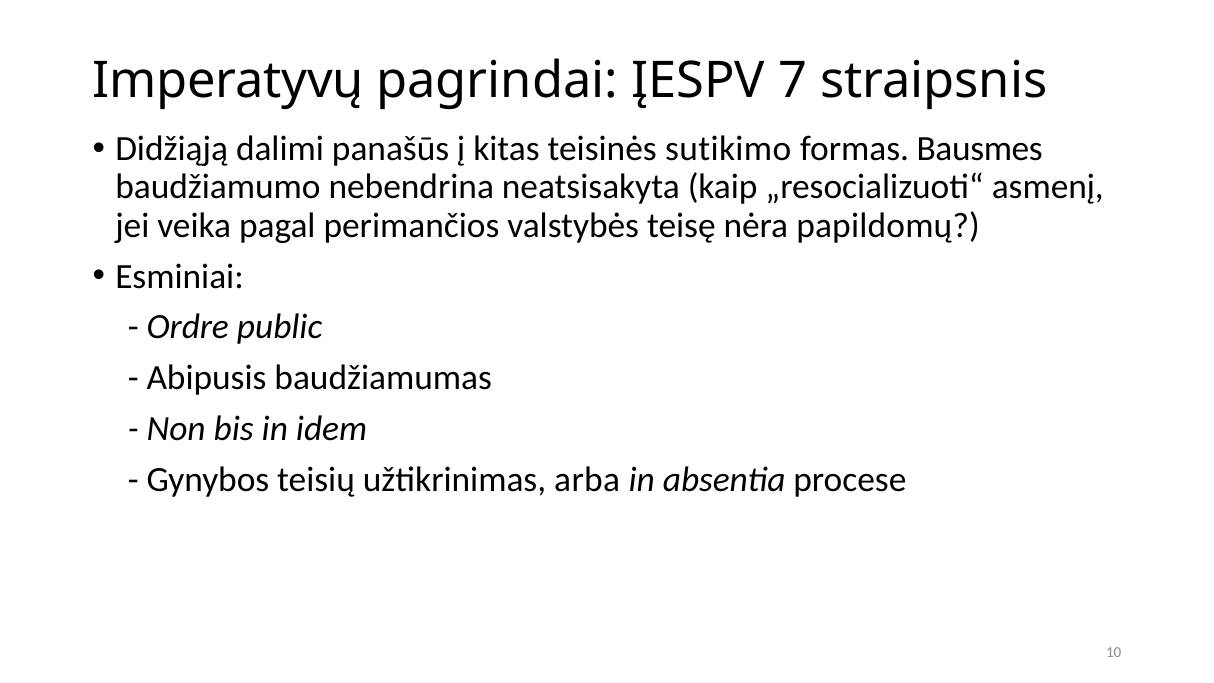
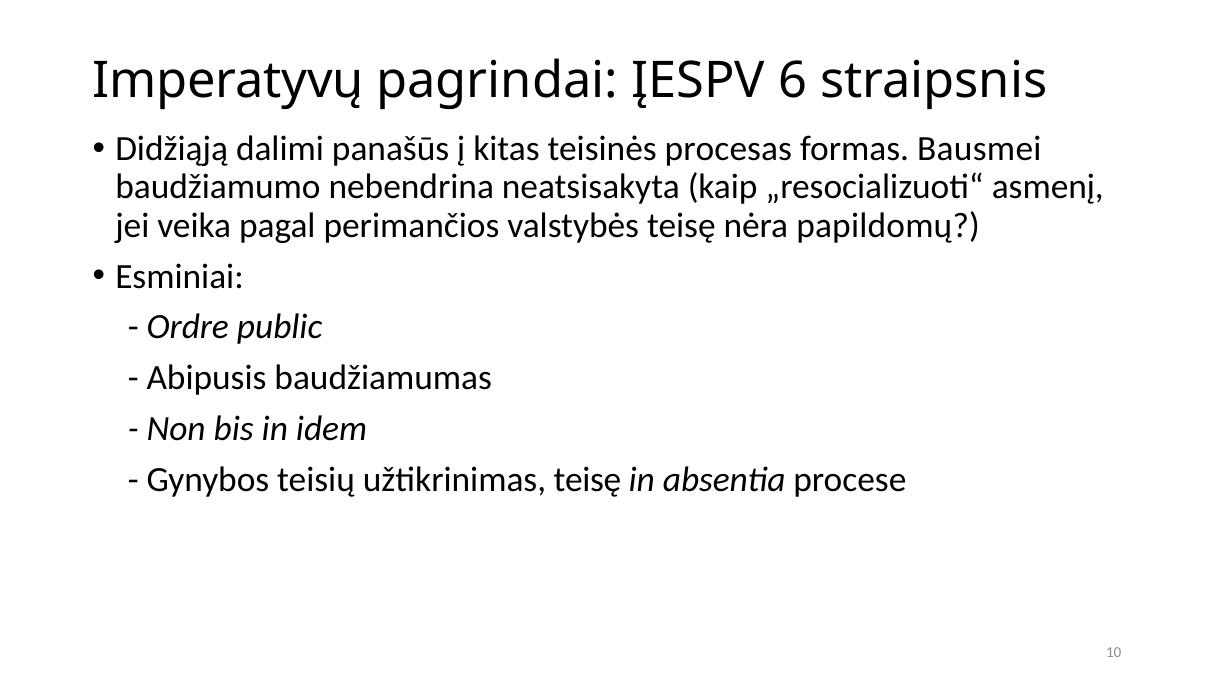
7: 7 -> 6
sutikimo: sutikimo -> procesas
Bausmes: Bausmes -> Bausmei
užtikrinimas arba: arba -> teisę
